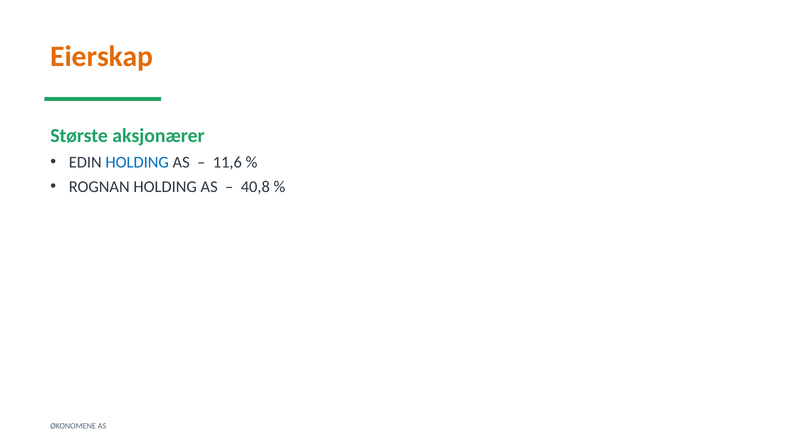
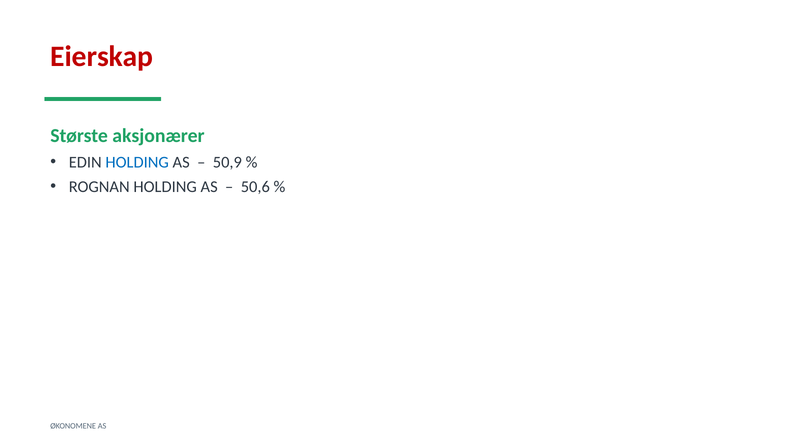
Eierskap colour: orange -> red
11,6: 11,6 -> 50,9
40,8: 40,8 -> 50,6
